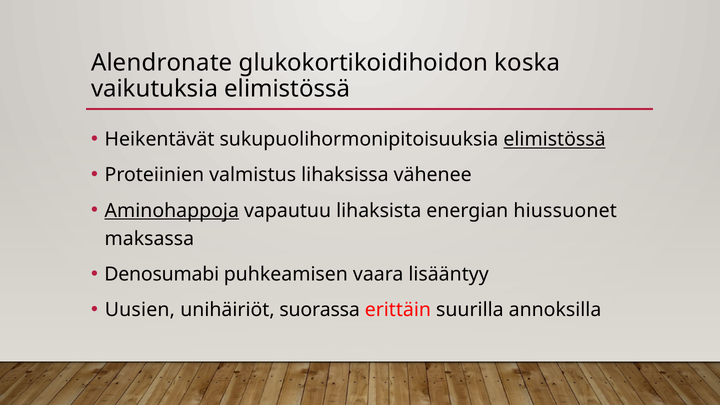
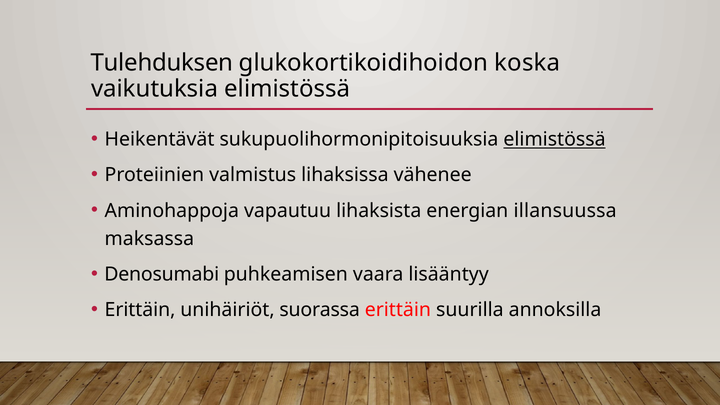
Alendronate: Alendronate -> Tulehduksen
Aminohappoja underline: present -> none
hiussuonet: hiussuonet -> illansuussa
Uusien at (140, 310): Uusien -> Erittäin
